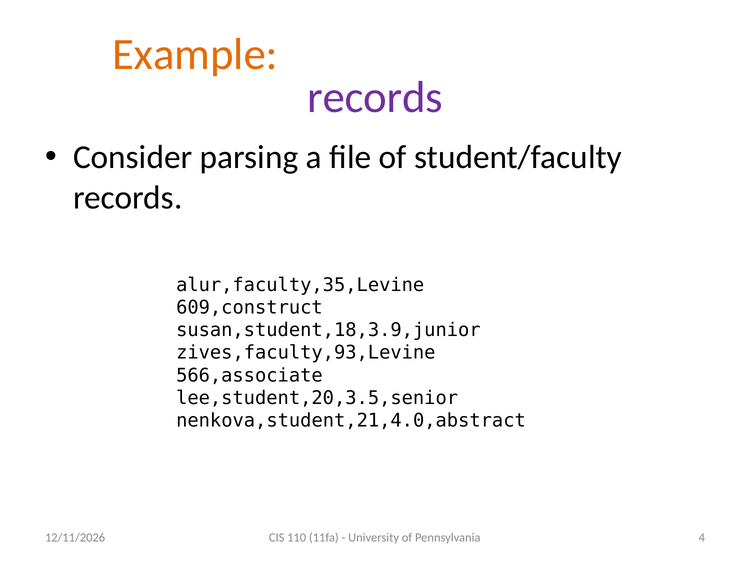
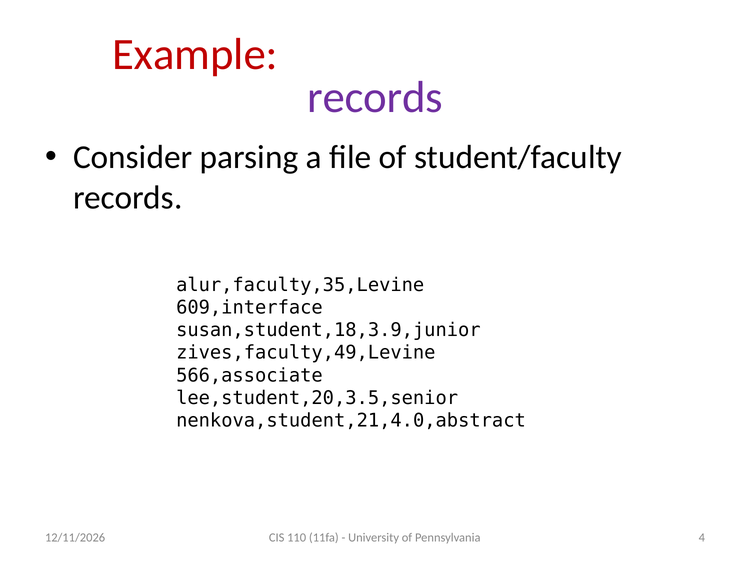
Example colour: orange -> red
609,construct: 609,construct -> 609,interface
zives,faculty,93,Levine: zives,faculty,93,Levine -> zives,faculty,49,Levine
